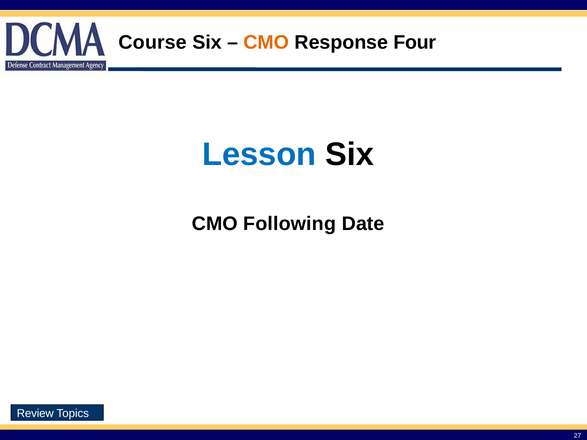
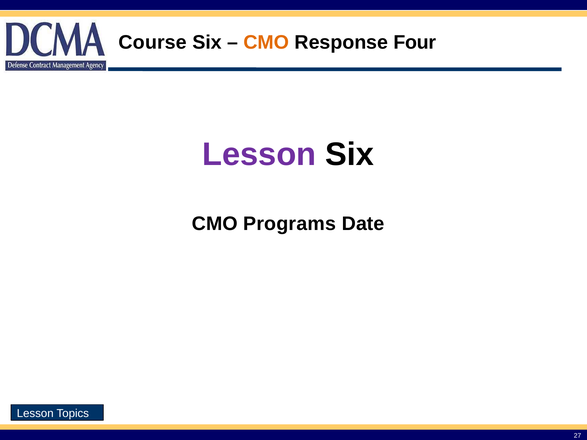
Lesson at (259, 154) colour: blue -> purple
Following: Following -> Programs
Review at (35, 413): Review -> Lesson
